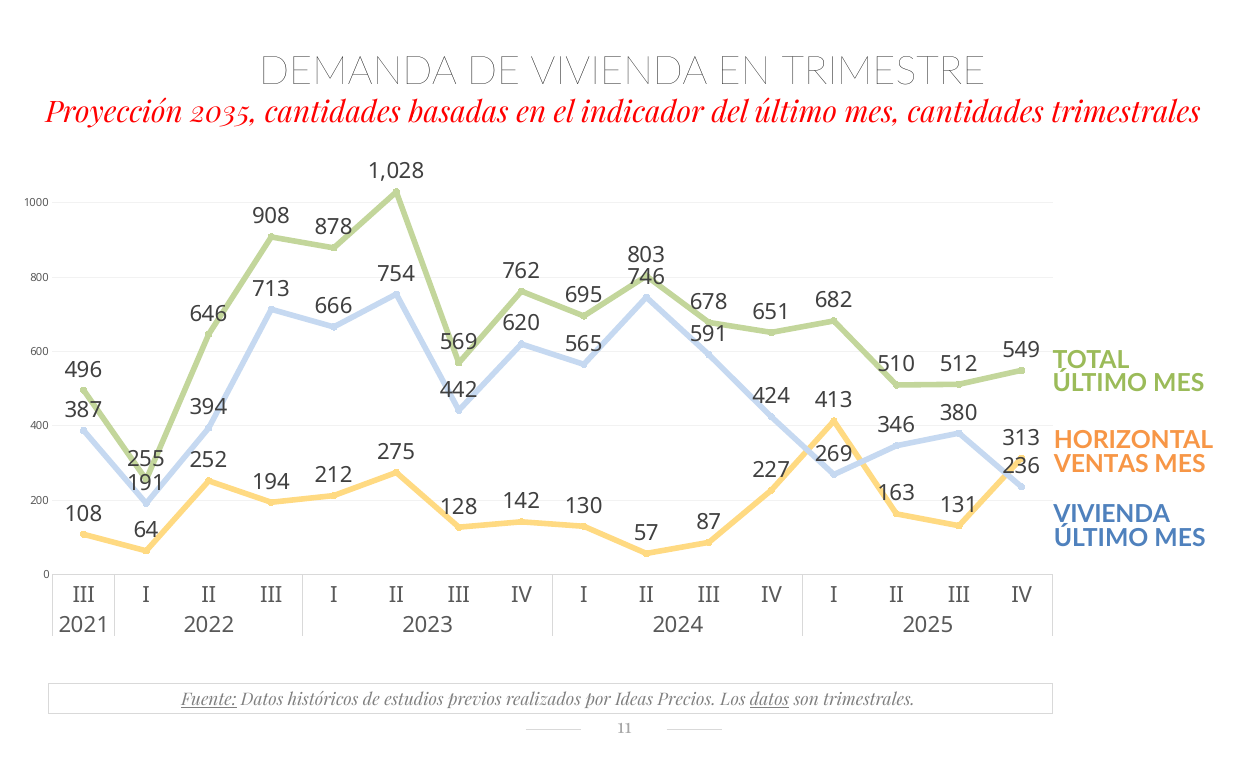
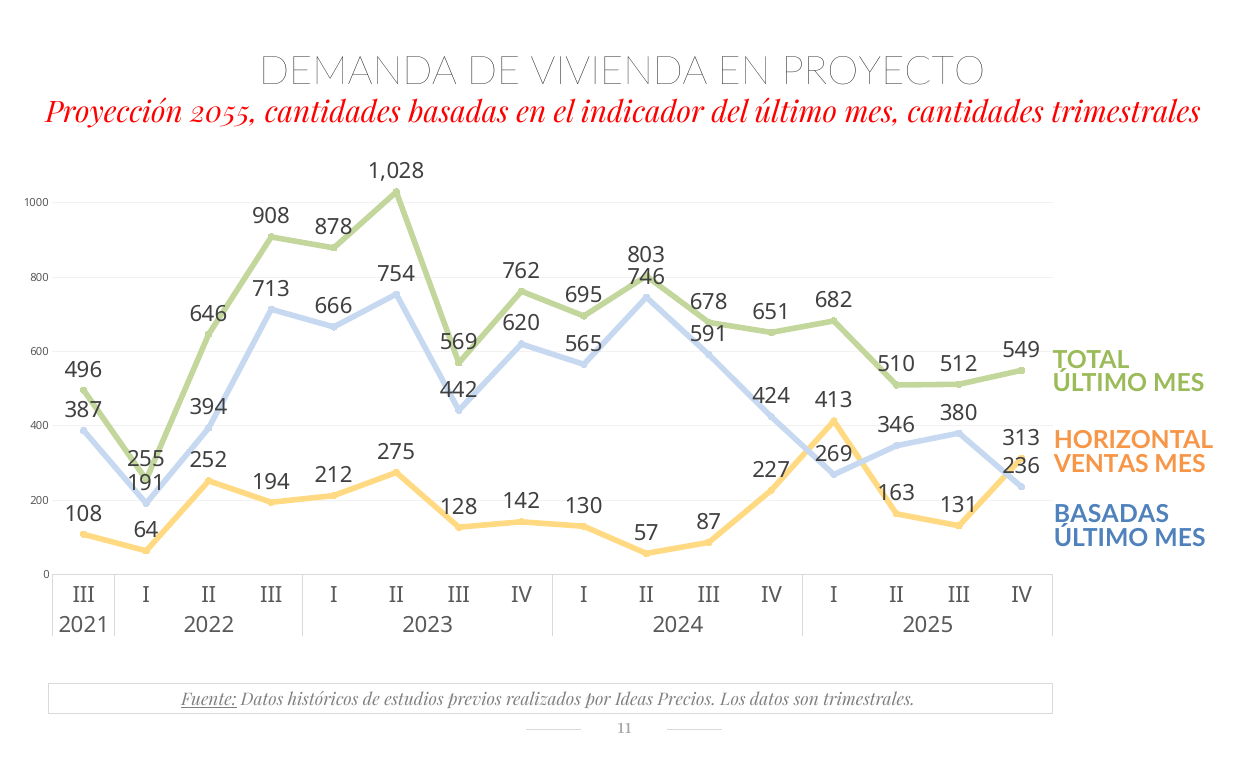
TRIMESTRE: TRIMESTRE -> PROYECTO
2035: 2035 -> 2055
VIVIENDA at (1112, 514): VIVIENDA -> BASADAS
datos at (770, 700) underline: present -> none
